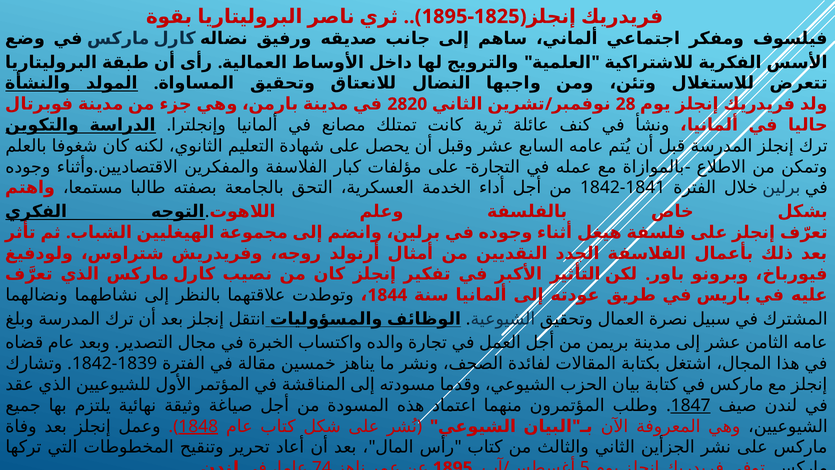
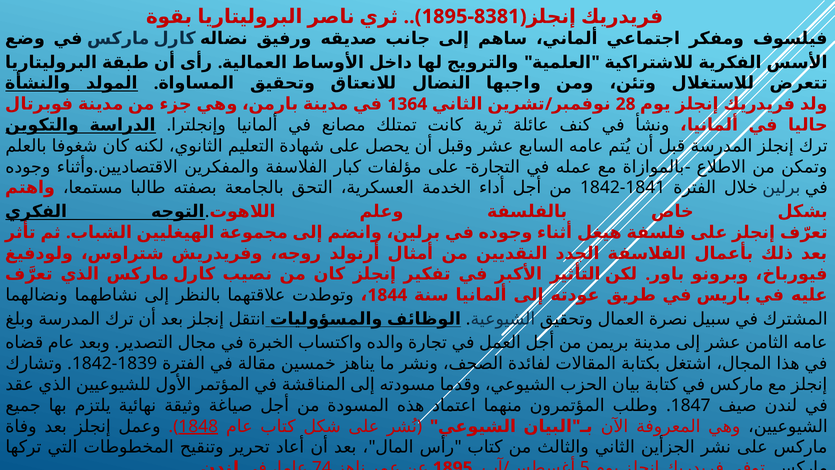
1825: 1825 -> 8381
2820: 2820 -> 1364
1847 underline: present -> none
